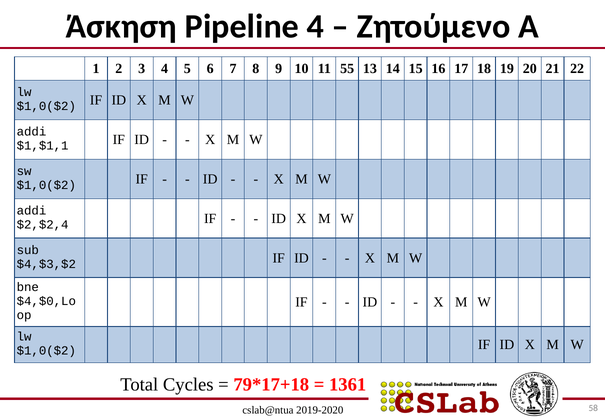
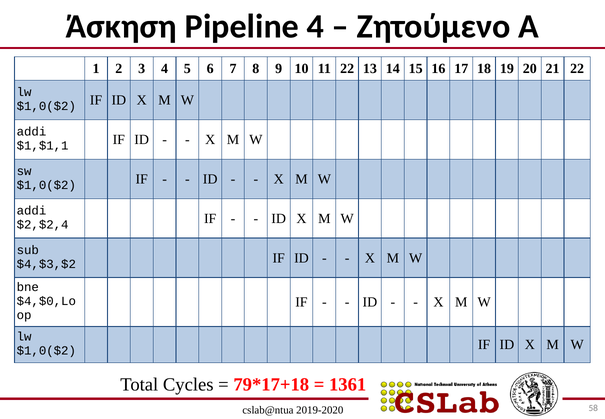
11 55: 55 -> 22
